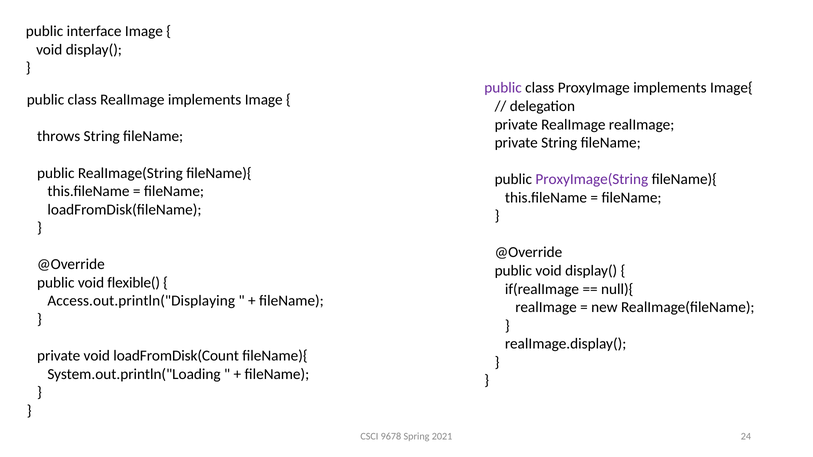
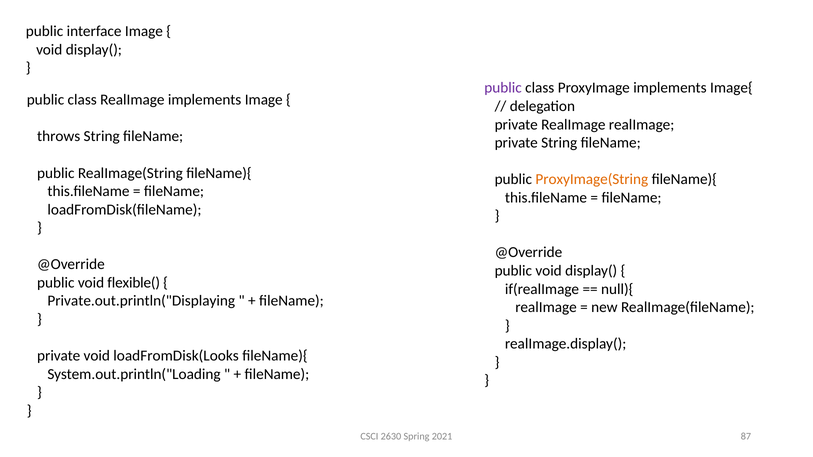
ProxyImage(String colour: purple -> orange
Access.out.println("Displaying: Access.out.println("Displaying -> Private.out.println("Displaying
loadFromDisk(Count: loadFromDisk(Count -> loadFromDisk(Looks
9678: 9678 -> 2630
24: 24 -> 87
